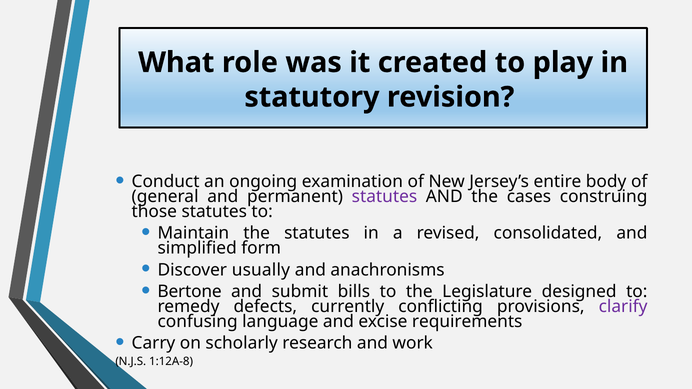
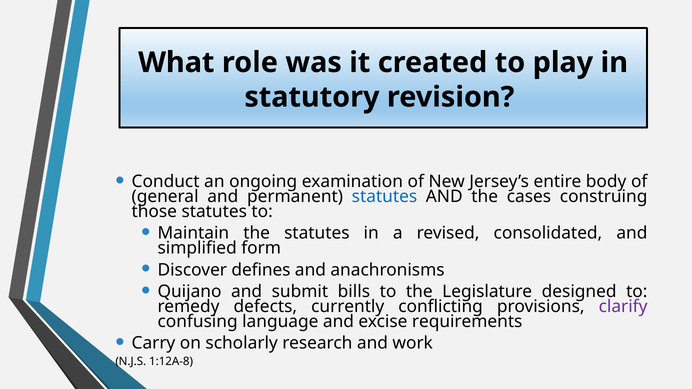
statutes at (384, 197) colour: purple -> blue
usually: usually -> defines
Bertone: Bertone -> Quijano
